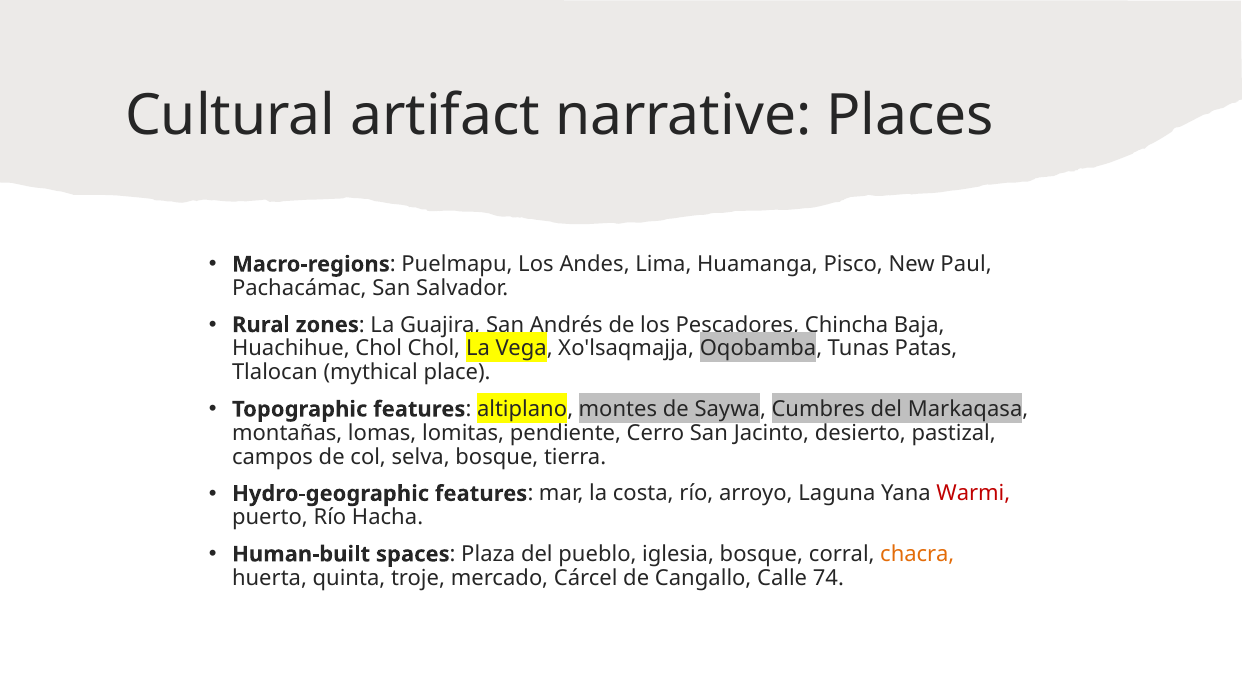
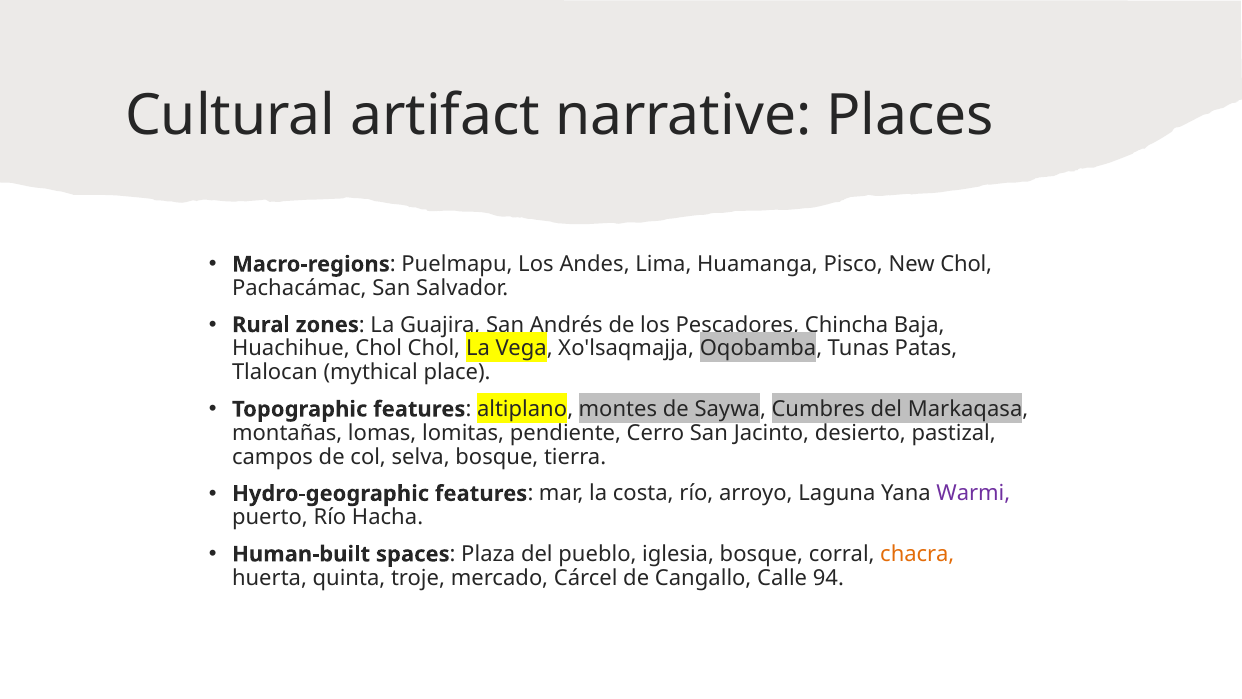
New Paul: Paul -> Chol
Warmi colour: red -> purple
74: 74 -> 94
